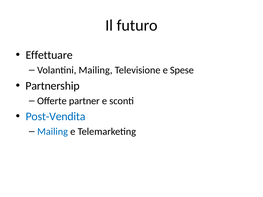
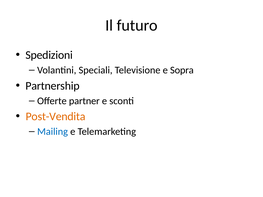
Effettuare: Effettuare -> Spedizioni
Volantini Mailing: Mailing -> Speciali
Spese: Spese -> Sopra
Post-Vendita colour: blue -> orange
